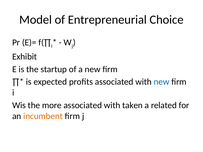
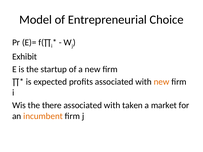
new at (162, 82) colour: blue -> orange
more: more -> there
related: related -> market
